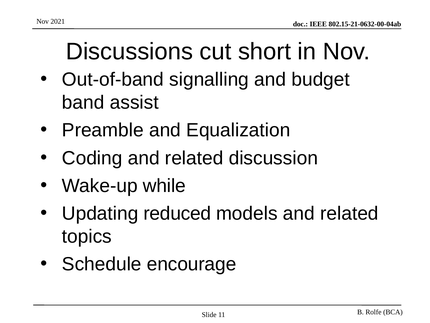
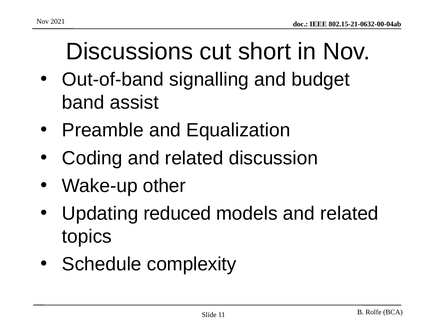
while: while -> other
encourage: encourage -> complexity
